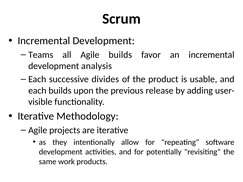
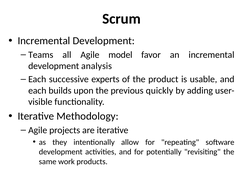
Agile builds: builds -> model
divides: divides -> experts
release: release -> quickly
